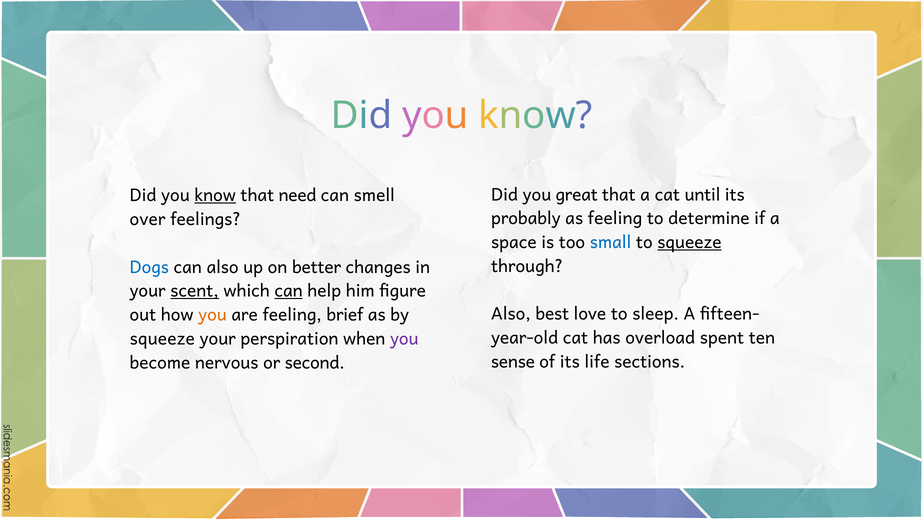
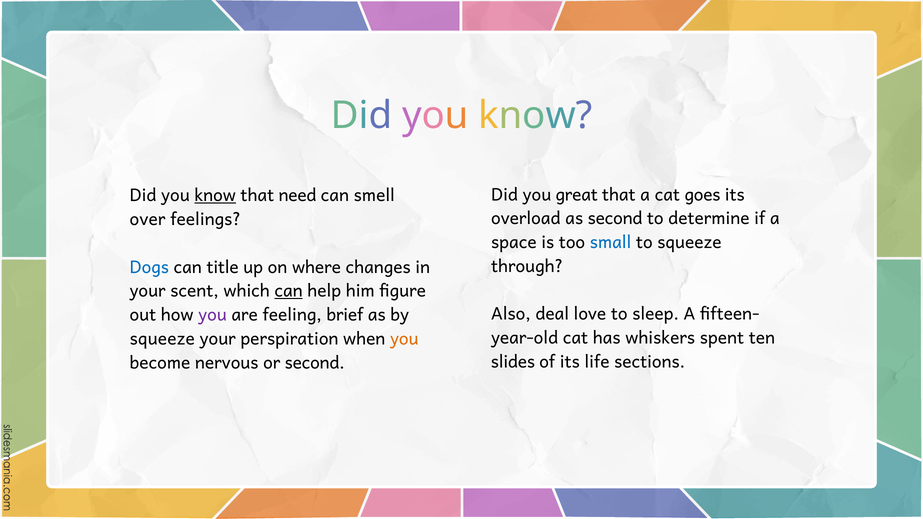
until: until -> goes
probably: probably -> overload
as feeling: feeling -> second
squeeze at (689, 243) underline: present -> none
can also: also -> title
better: better -> where
scent underline: present -> none
best: best -> deal
you at (212, 315) colour: orange -> purple
overload: overload -> whiskers
you at (404, 339) colour: purple -> orange
sense: sense -> slides
